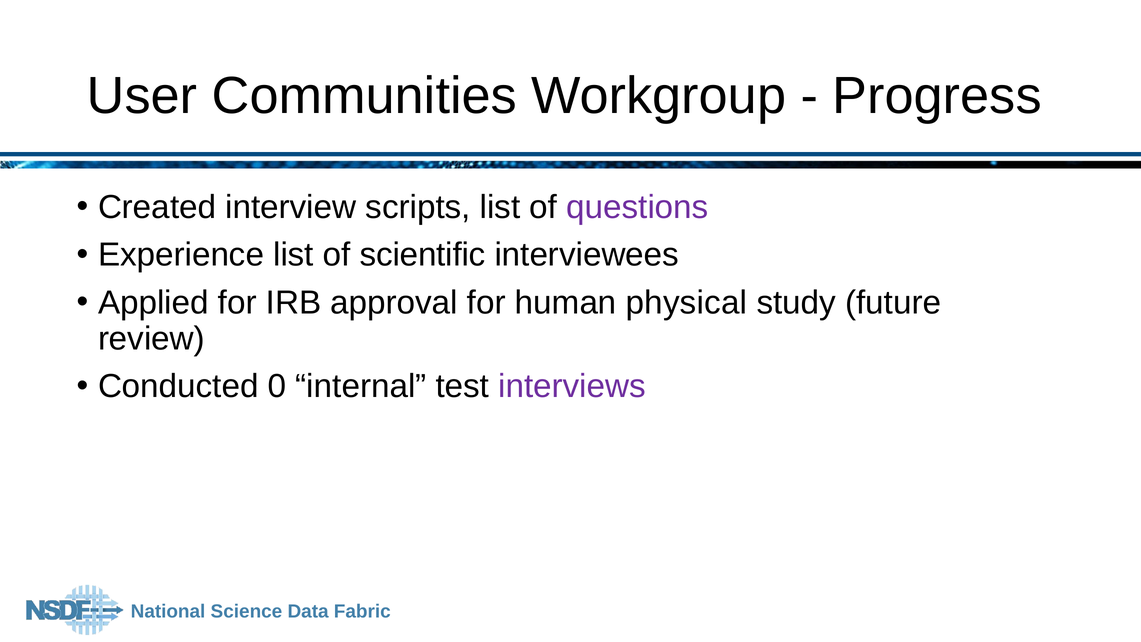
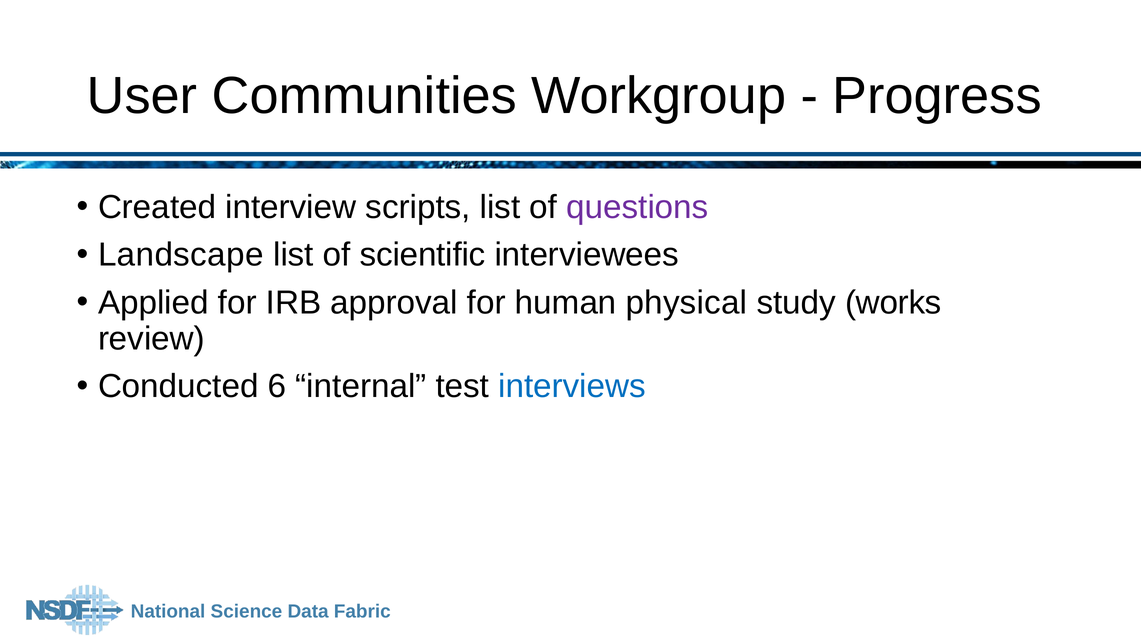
Experience: Experience -> Landscape
future: future -> works
0: 0 -> 6
interviews colour: purple -> blue
